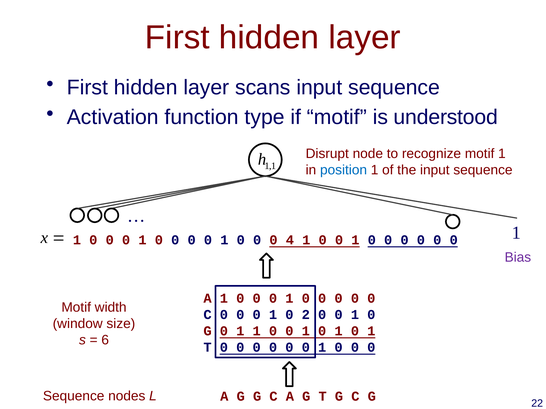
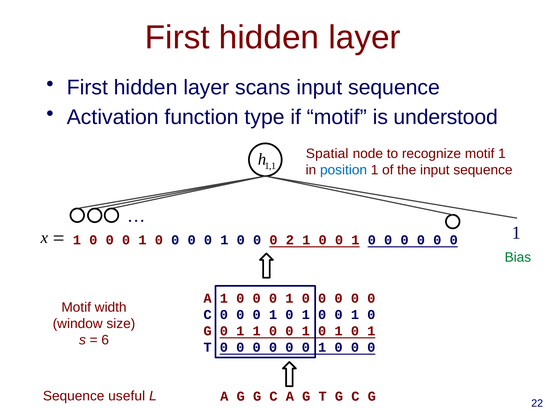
Disrupt: Disrupt -> Spatial
4: 4 -> 2
Bias colour: purple -> green
2 at (306, 315): 2 -> 1
nodes: nodes -> useful
